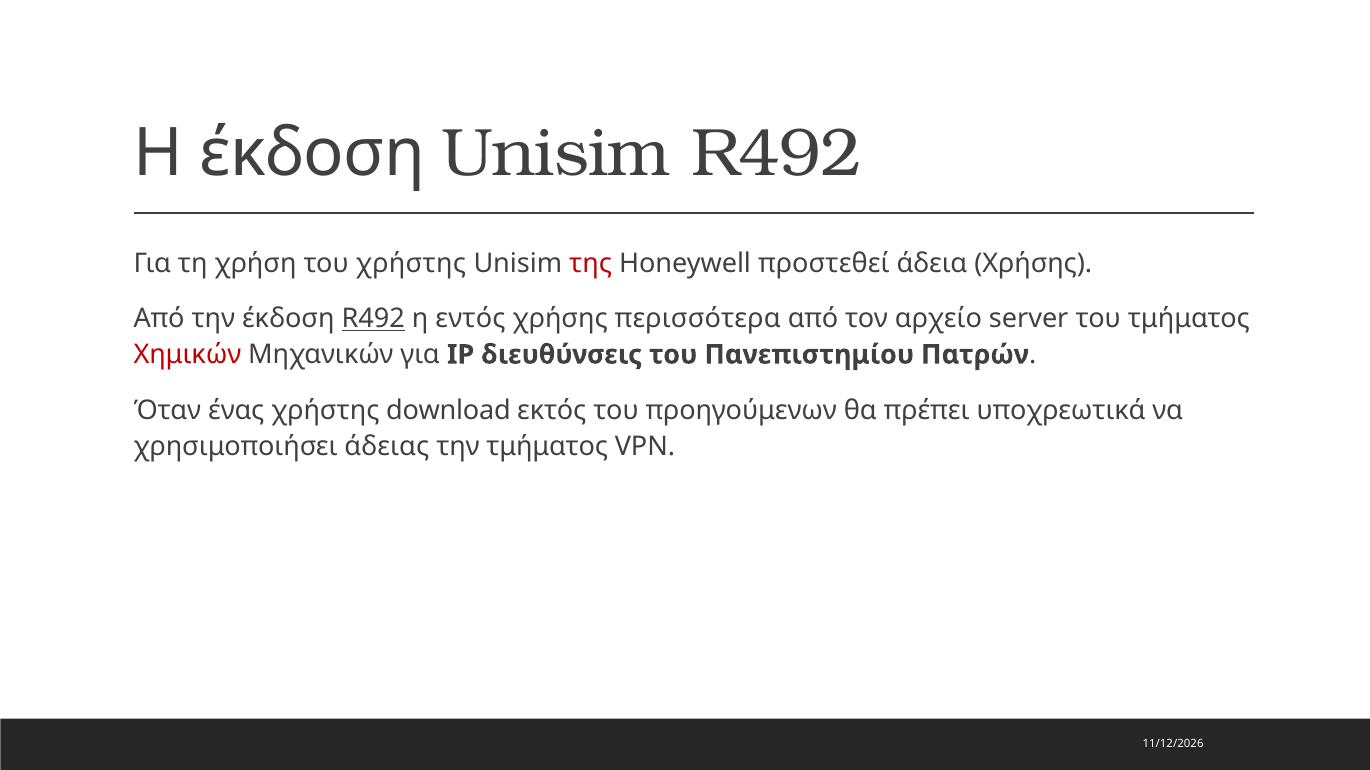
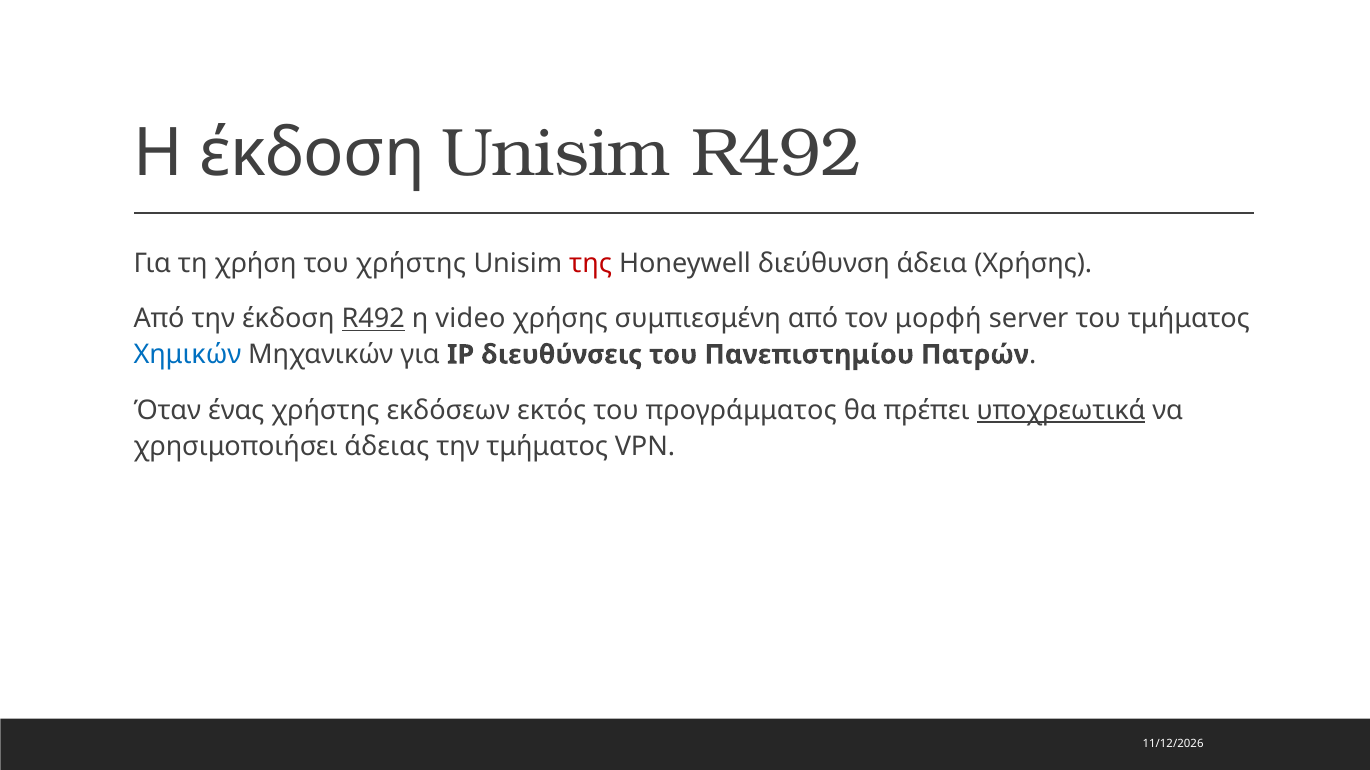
προστεθεί: προστεθεί -> διεύθυνση
εντός: εντός -> video
περισσότερα: περισσότερα -> συμπιεσμένη
αρχείο: αρχείο -> μορφή
Χημικών colour: red -> blue
download: download -> εκδόσεων
προηγούμενων: προηγούμενων -> προγράμματος
υποχρεωτικά underline: none -> present
